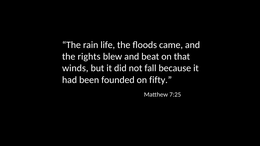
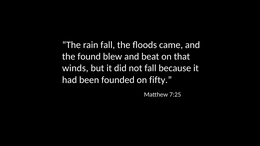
rain life: life -> fall
rights: rights -> found
